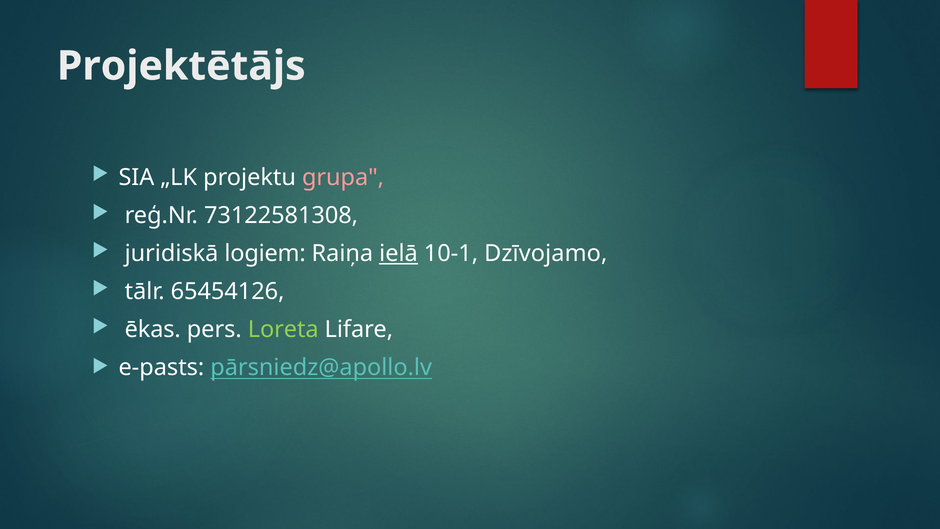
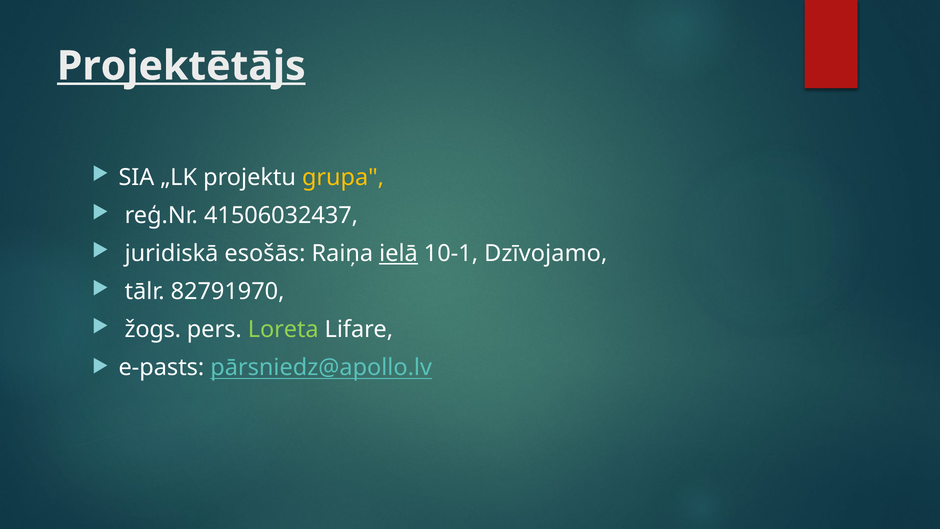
Projektētājs underline: none -> present
grupa colour: pink -> yellow
73122581308: 73122581308 -> 41506032437
logiem: logiem -> esošās
65454126: 65454126 -> 82791970
ēkas: ēkas -> žogs
